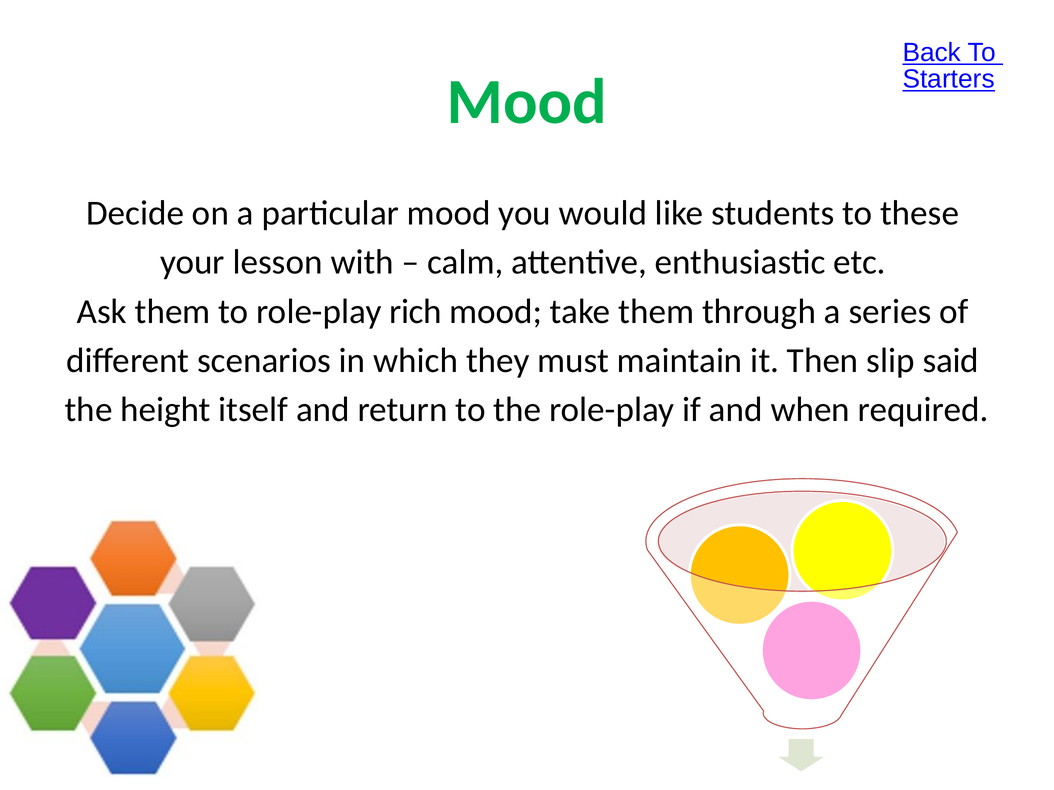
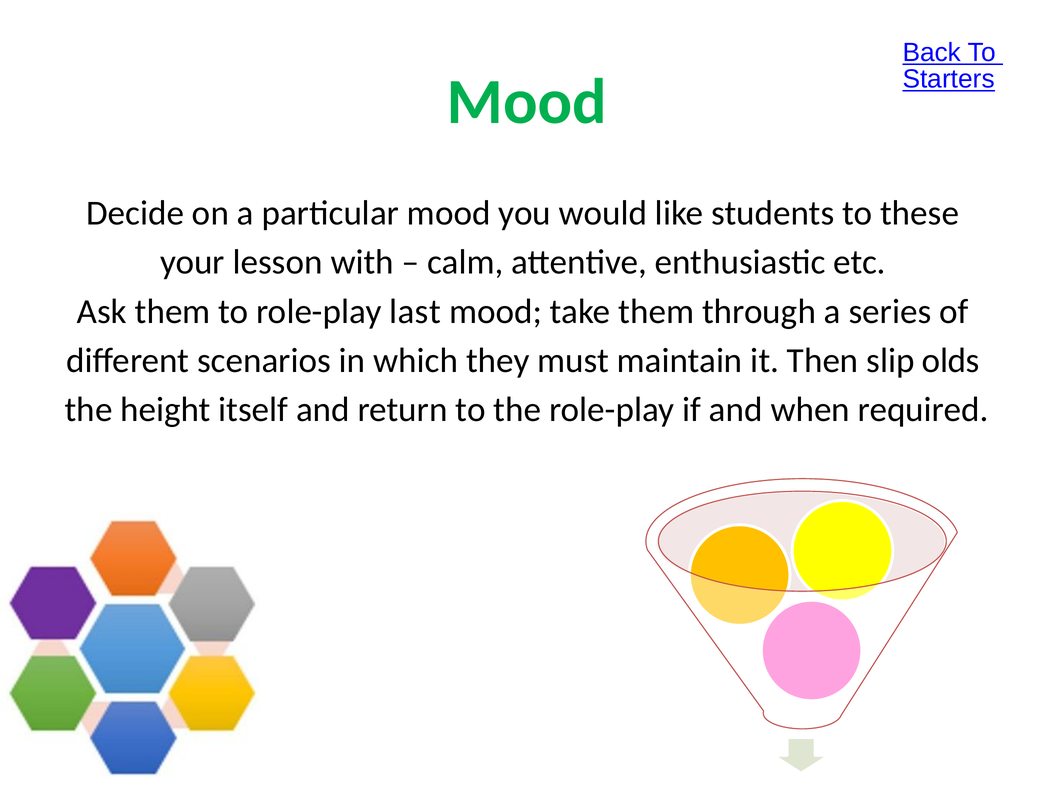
rich: rich -> last
said: said -> olds
